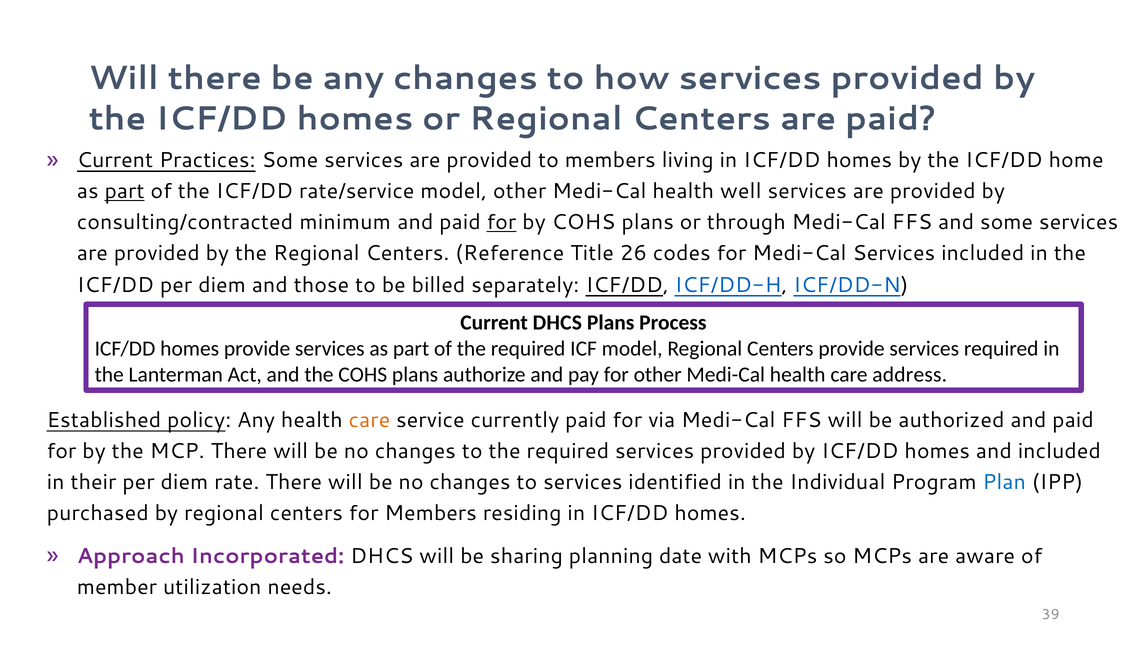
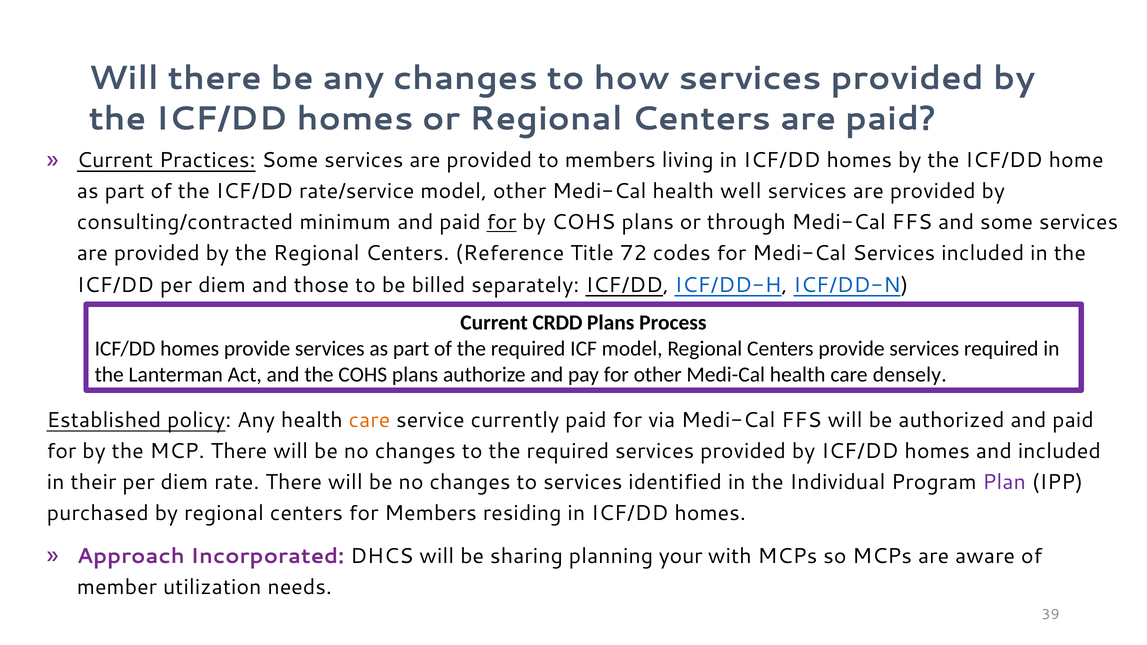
part at (125, 191) underline: present -> none
26: 26 -> 72
Current DHCS: DHCS -> CRDD
address: address -> densely
Plan colour: blue -> purple
date: date -> your
